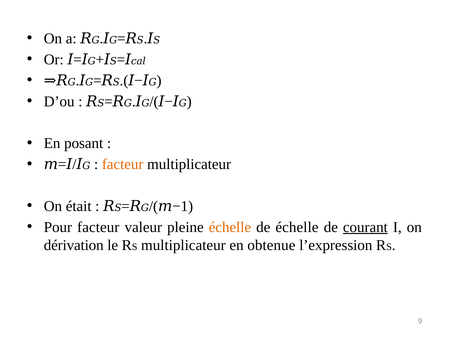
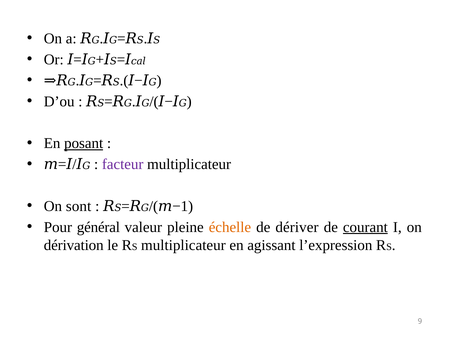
posant underline: none -> present
facteur at (123, 164) colour: orange -> purple
était: était -> sont
Pour facteur: facteur -> général
de échelle: échelle -> dériver
obtenue: obtenue -> agissant
